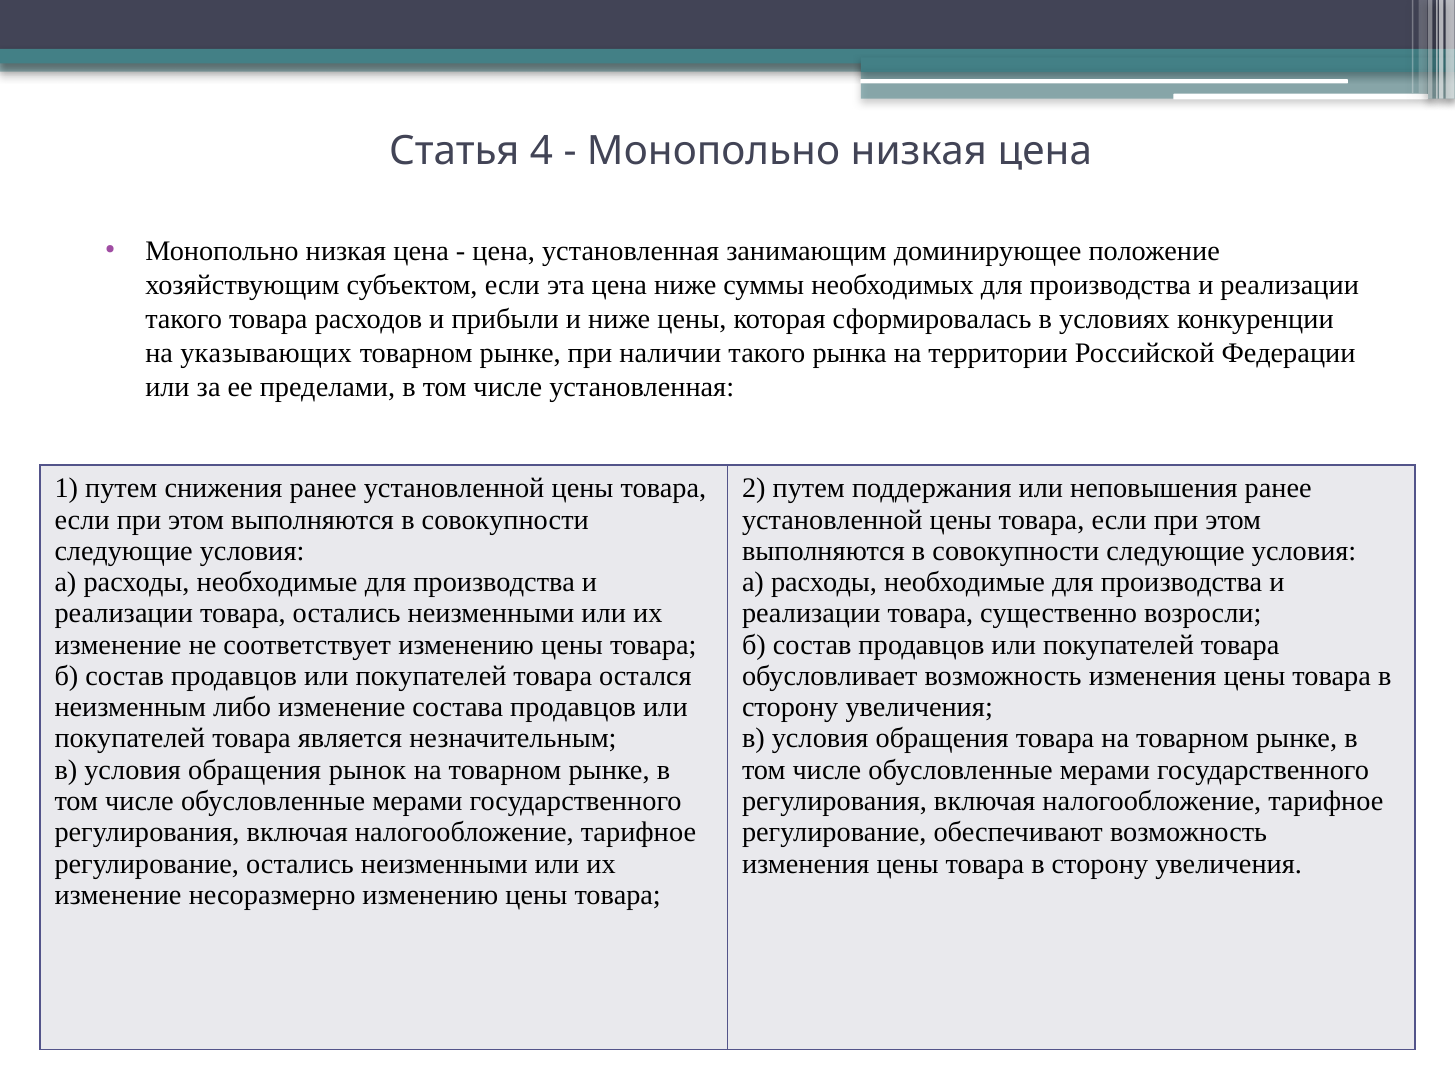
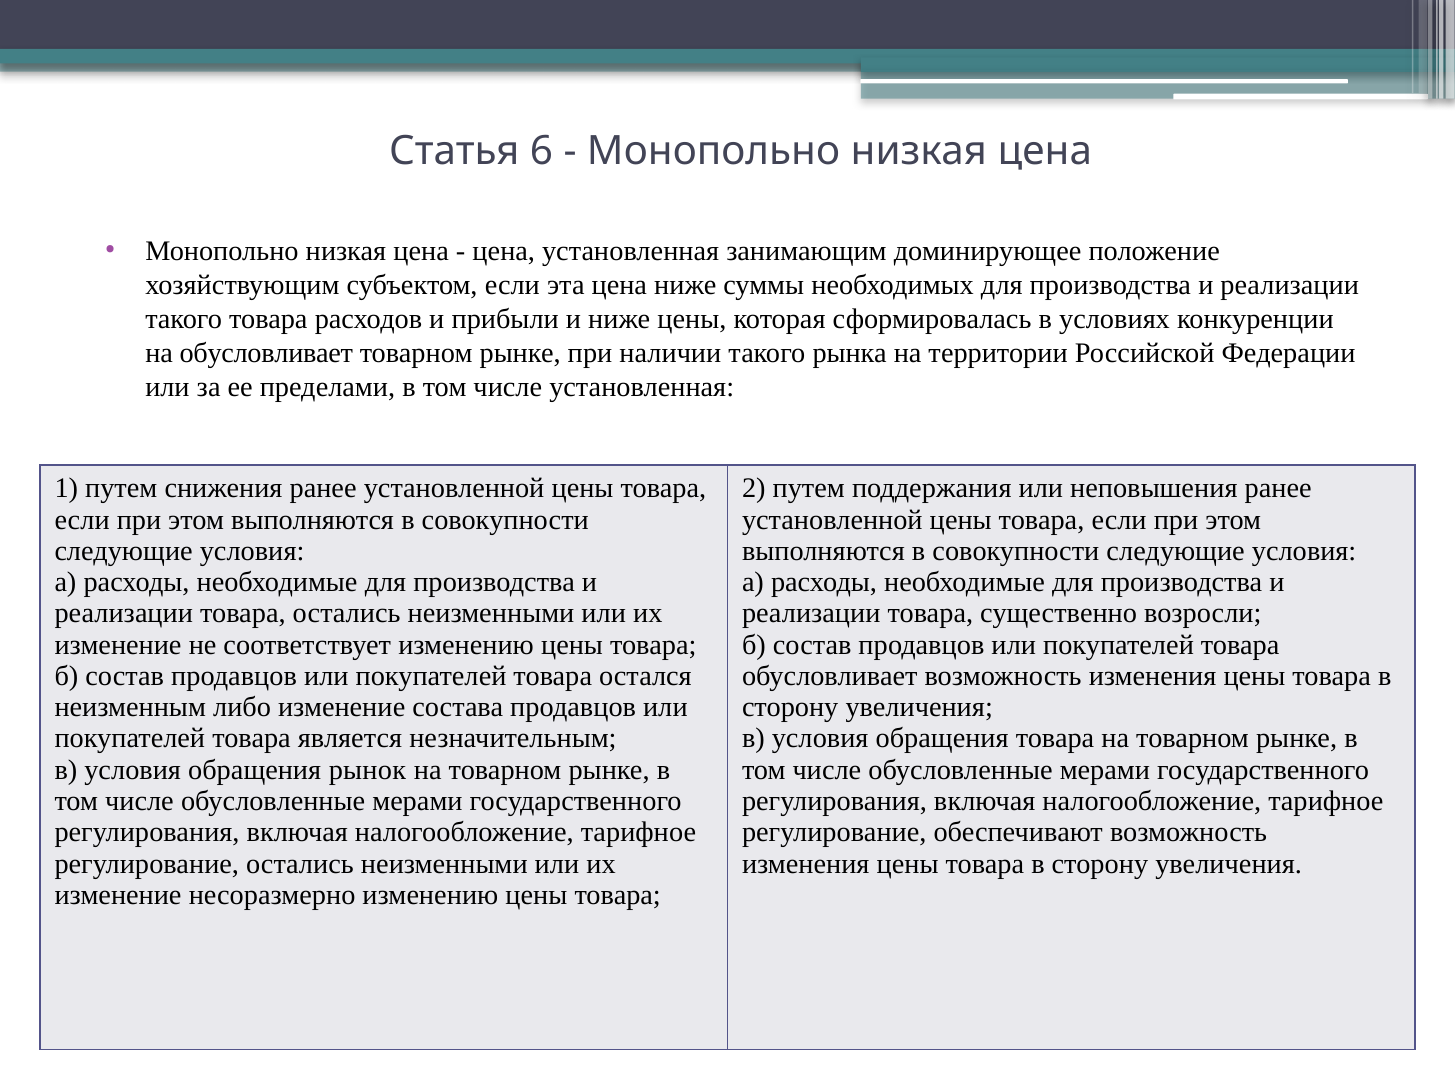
4: 4 -> 6
на указывающих: указывающих -> обусловливает
